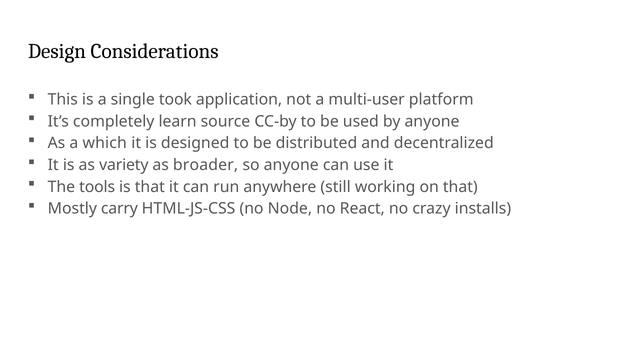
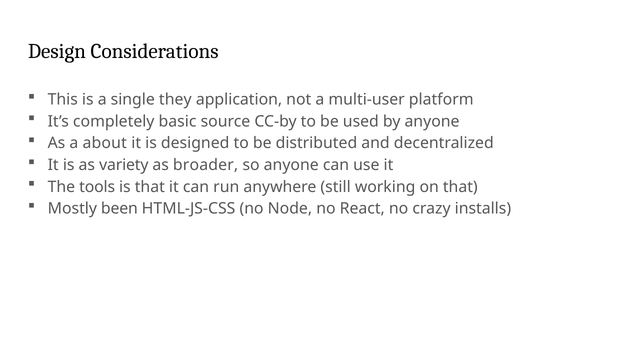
took: took -> they
learn: learn -> basic
which: which -> about
carry: carry -> been
